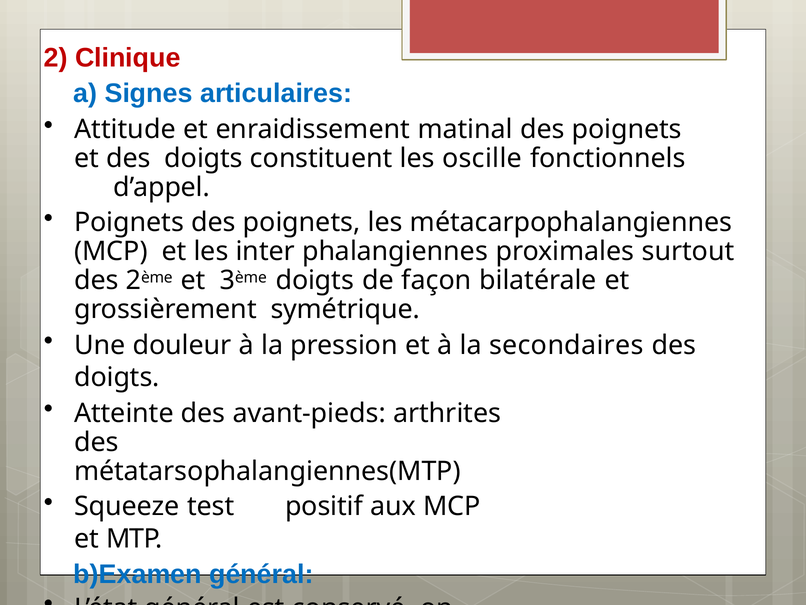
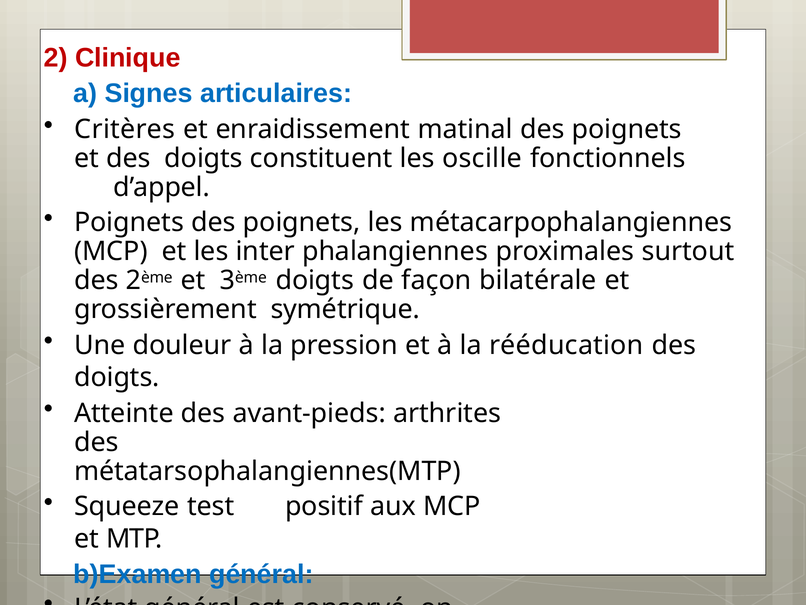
Attitude: Attitude -> Critères
secondaires: secondaires -> rééducation
